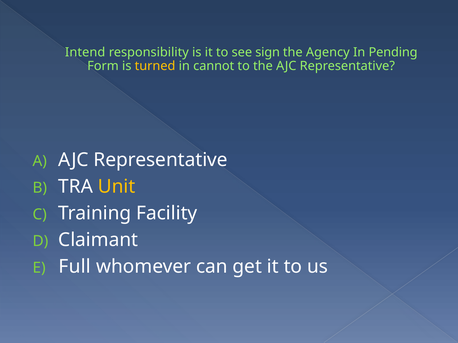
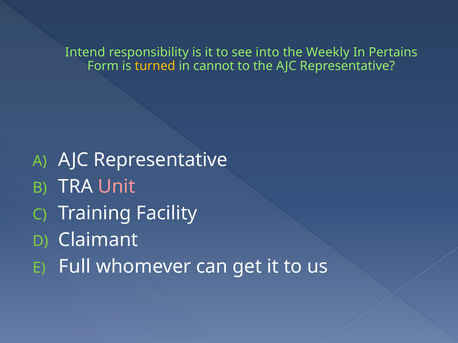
sign: sign -> into
Agency: Agency -> Weekly
Pending: Pending -> Pertains
Unit colour: yellow -> pink
